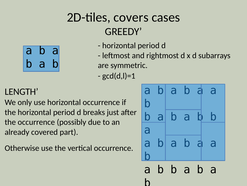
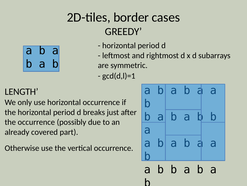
covers: covers -> border
